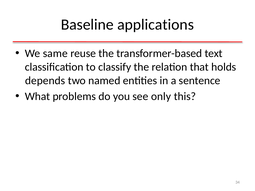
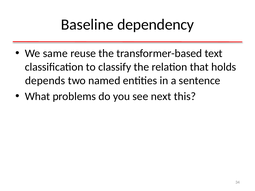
applications: applications -> dependency
only: only -> next
